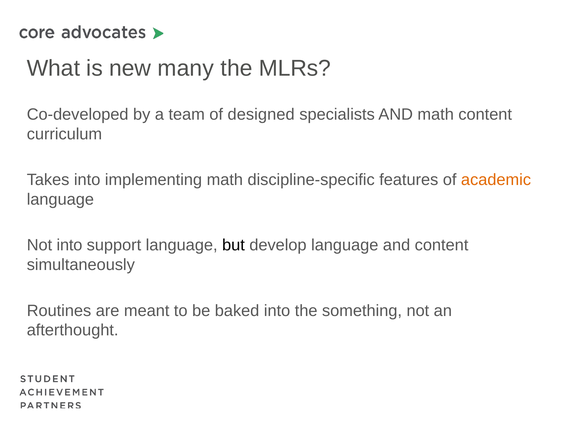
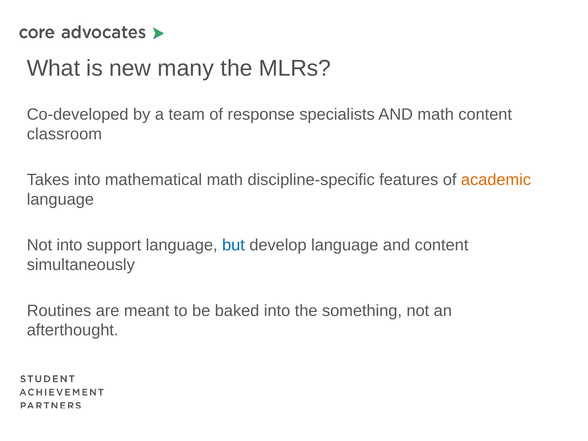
designed: designed -> response
curriculum: curriculum -> classroom
implementing: implementing -> mathematical
but colour: black -> blue
